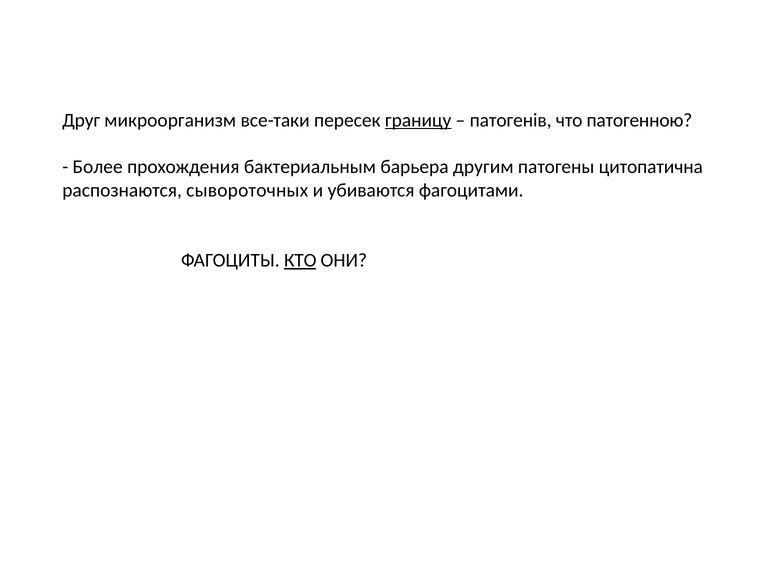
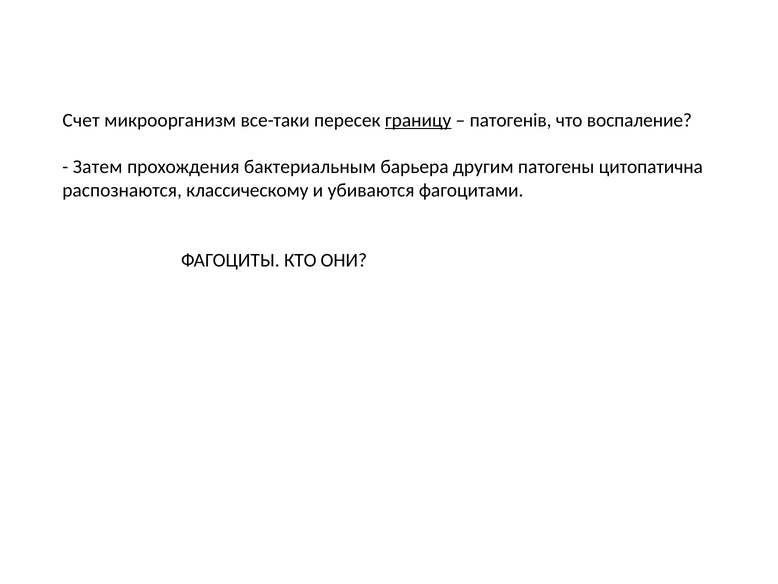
Друг: Друг -> Счет
патогенною: патогенною -> воспаление
Более: Более -> Затем
сывороточных: сывороточных -> классическому
КТО underline: present -> none
